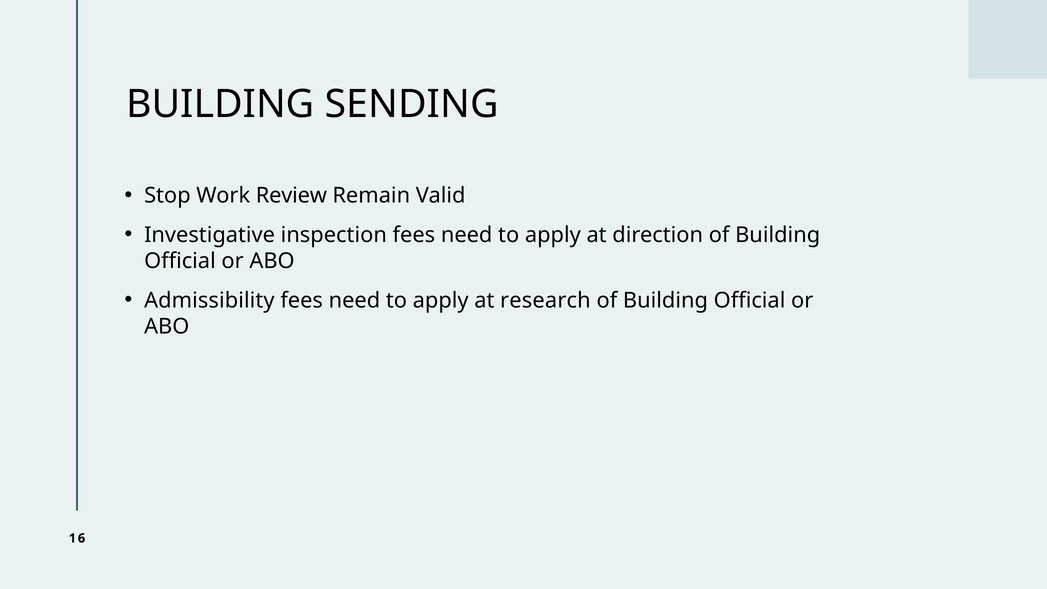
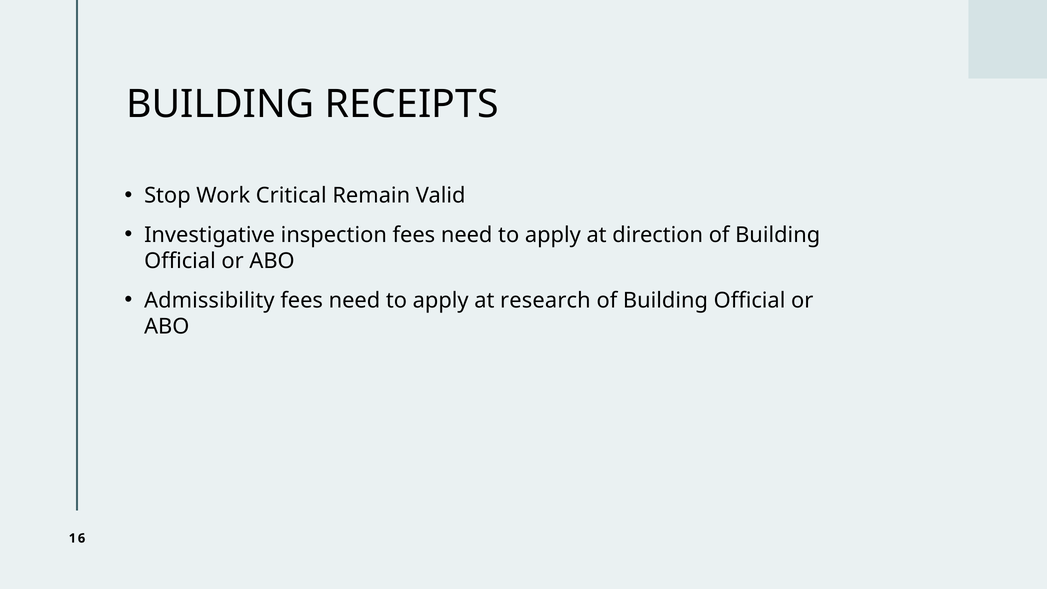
SENDING: SENDING -> RECEIPTS
Review: Review -> Critical
